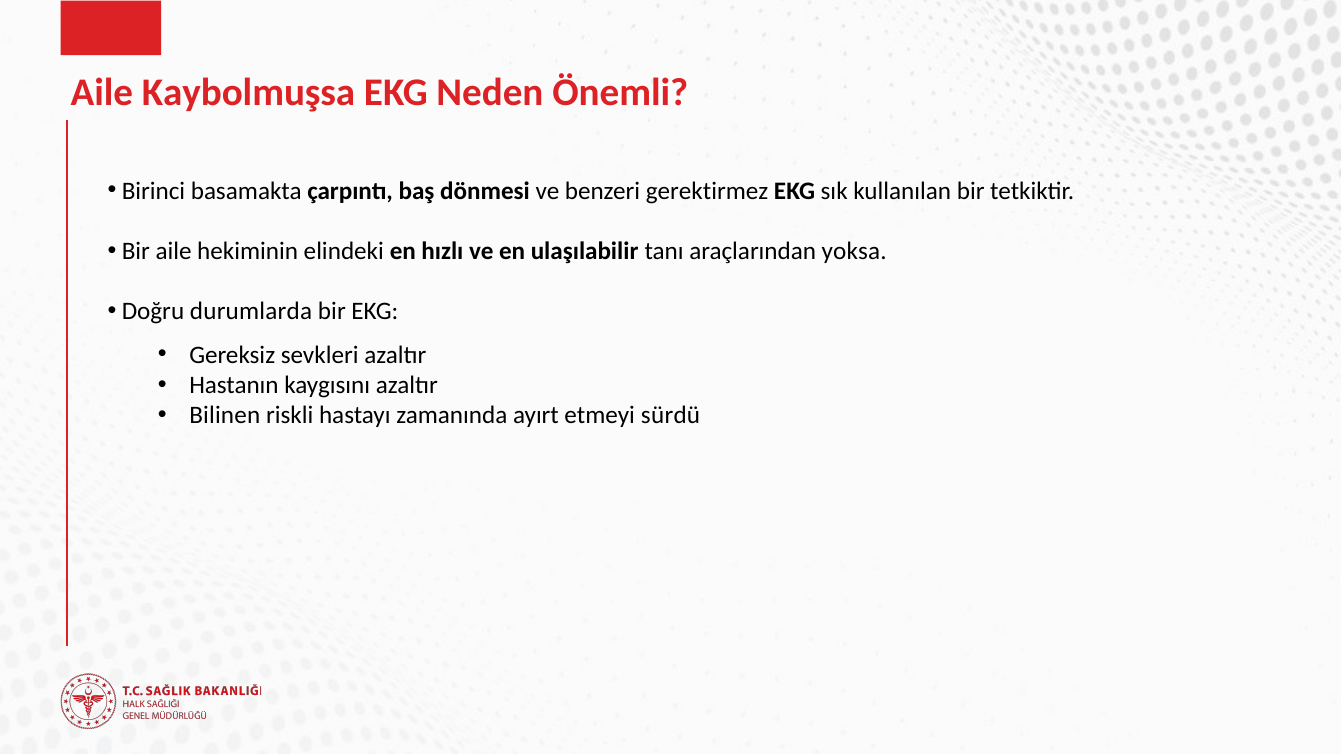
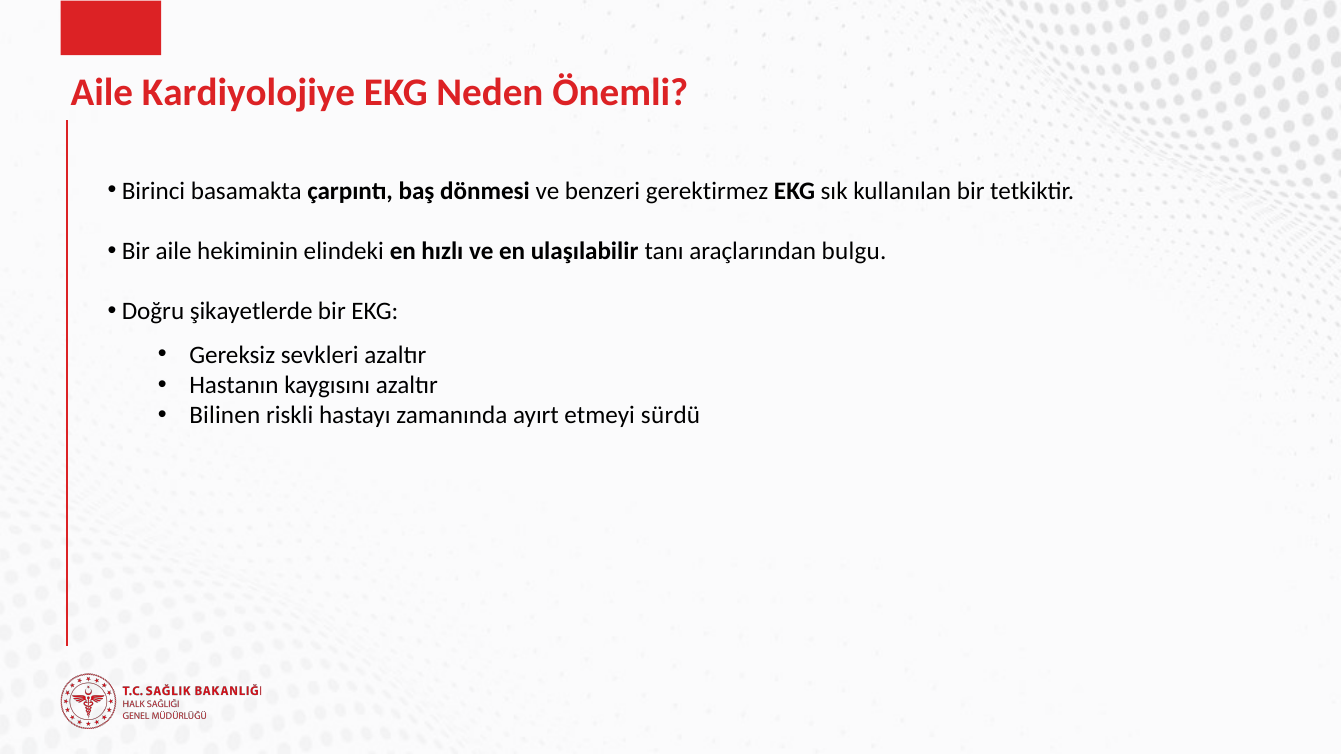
Kaybolmuşsa: Kaybolmuşsa -> Kardiyolojiye
yoksa: yoksa -> bulgu
durumlarda: durumlarda -> şikayetlerde
